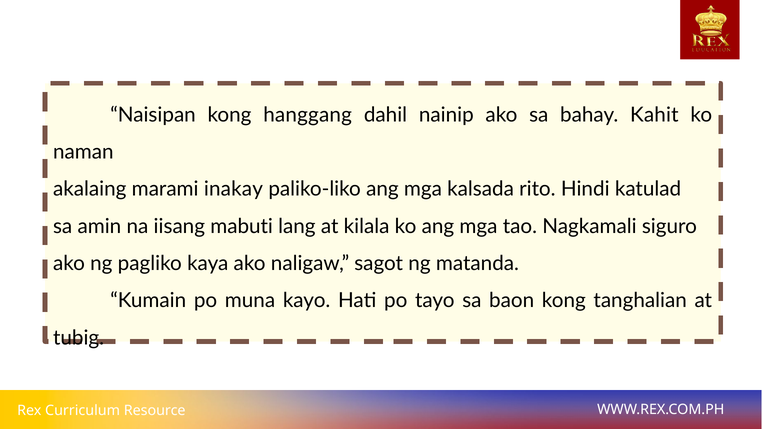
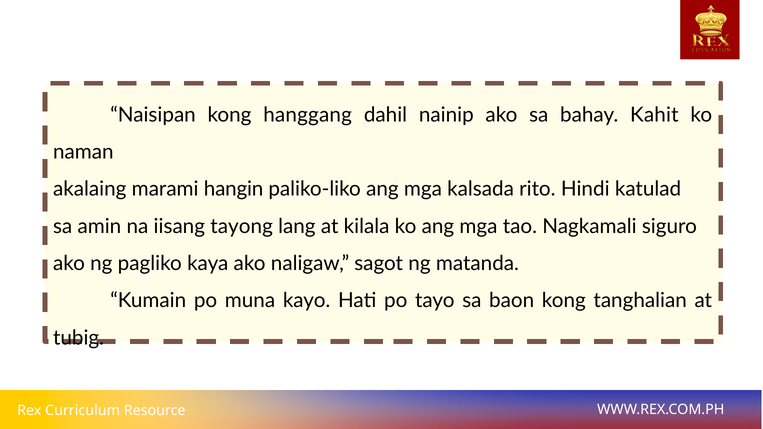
inakay: inakay -> hangin
mabuti: mabuti -> tayong
